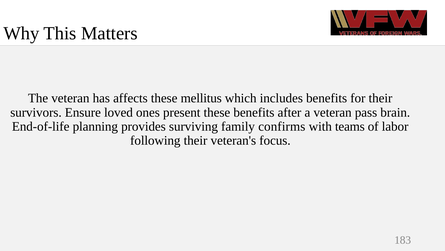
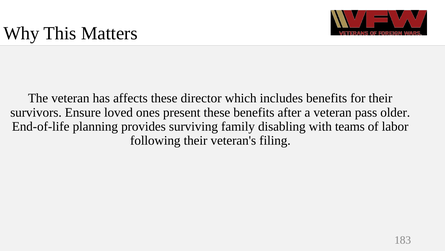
mellitus: mellitus -> director
brain: brain -> older
confirms: confirms -> disabling
focus: focus -> filing
